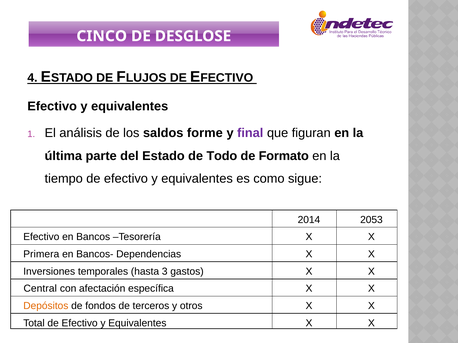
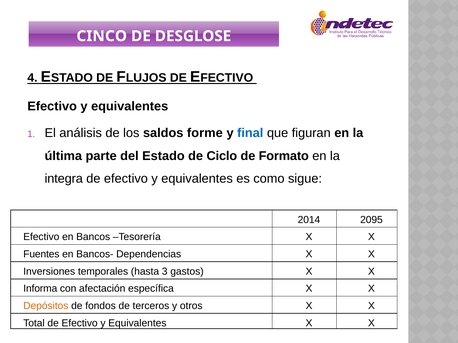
final colour: purple -> blue
Todo: Todo -> Ciclo
tiempo: tiempo -> integra
2053: 2053 -> 2095
Primera: Primera -> Fuentes
Central: Central -> Informa
